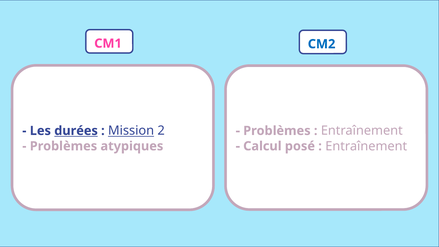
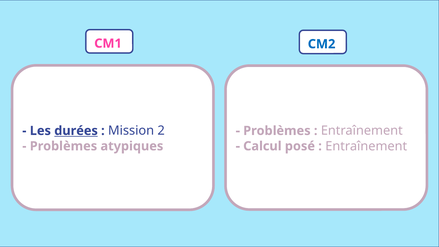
Mission underline: present -> none
